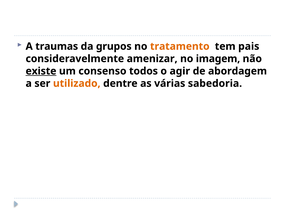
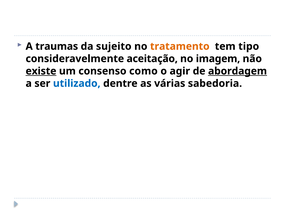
grupos: grupos -> sujeito
pais: pais -> tipo
amenizar: amenizar -> aceitação
todos: todos -> como
abordagem underline: none -> present
utilizado colour: orange -> blue
